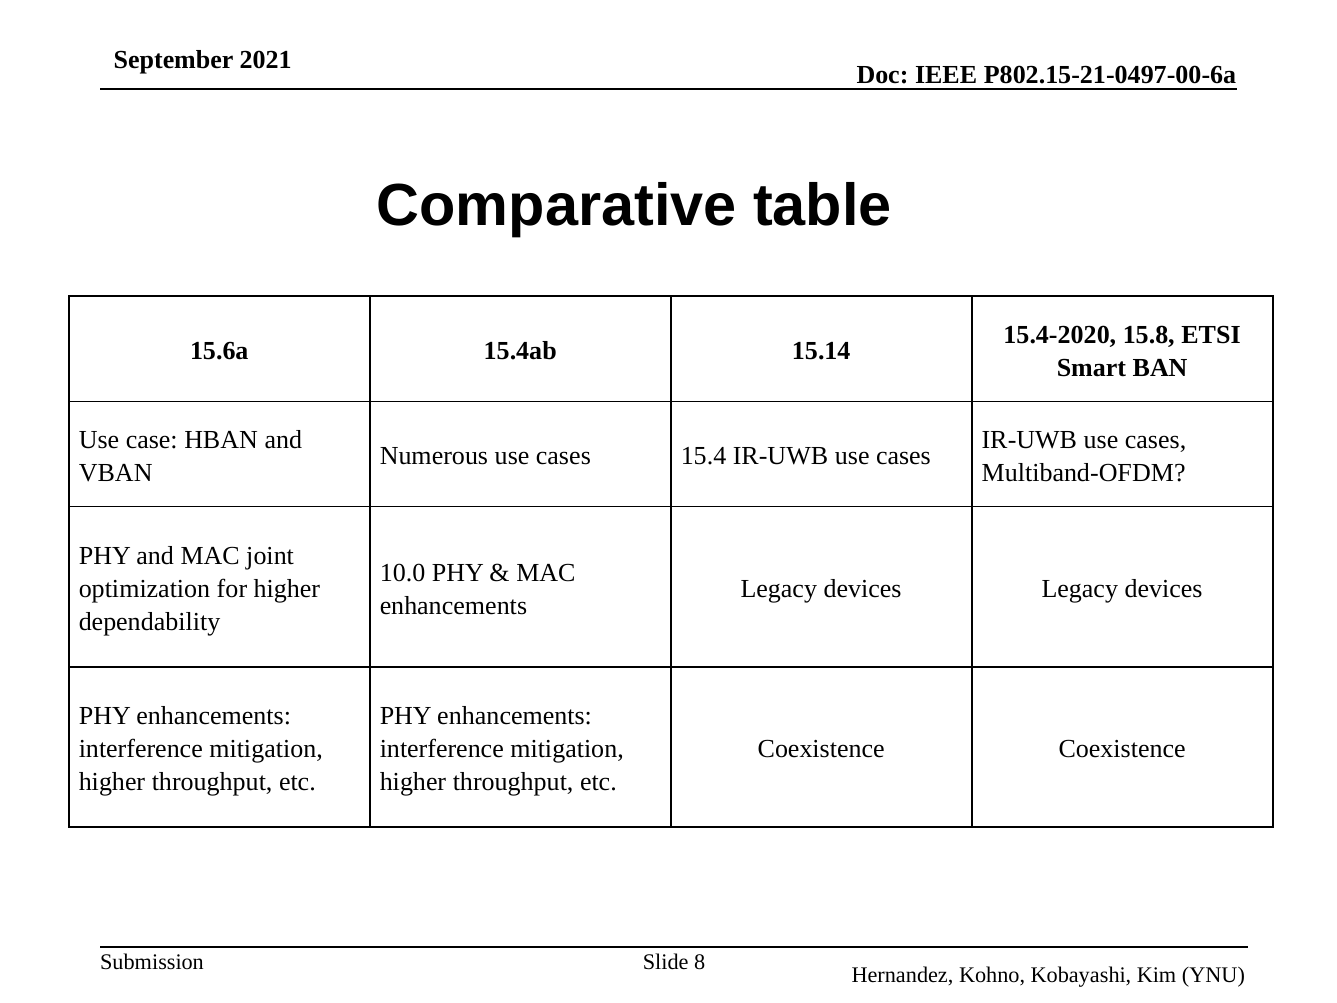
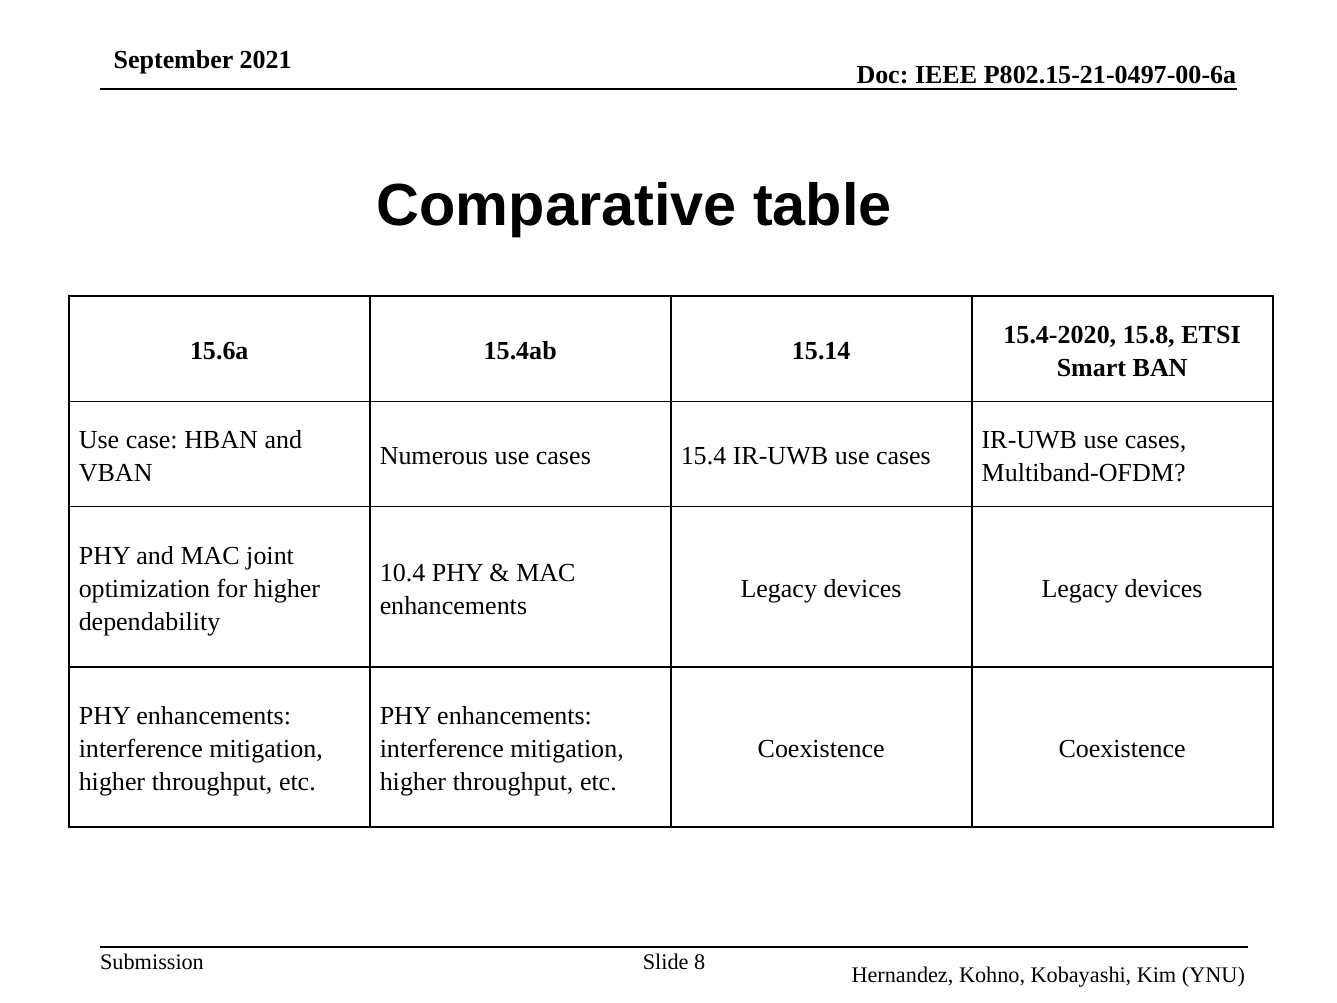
10.0: 10.0 -> 10.4
